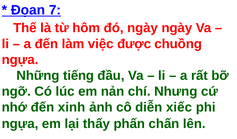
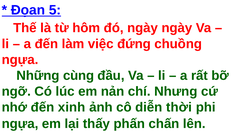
7: 7 -> 5
được: được -> đứng
tiếng: tiếng -> cùng
xiếc: xiếc -> thời
